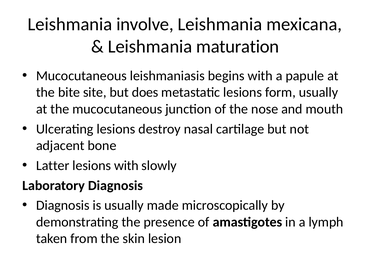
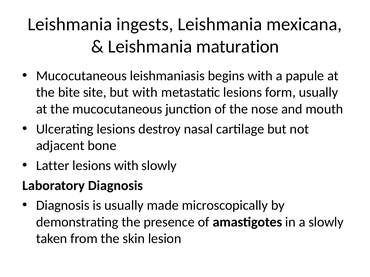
involve: involve -> ingests
but does: does -> with
a lymph: lymph -> slowly
